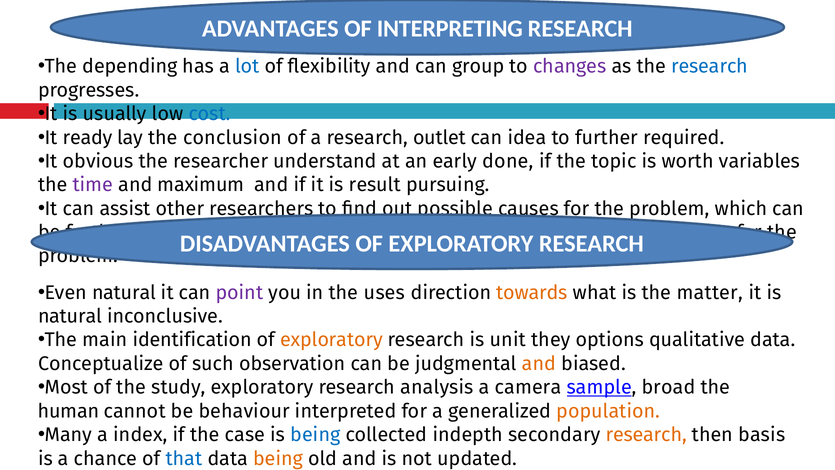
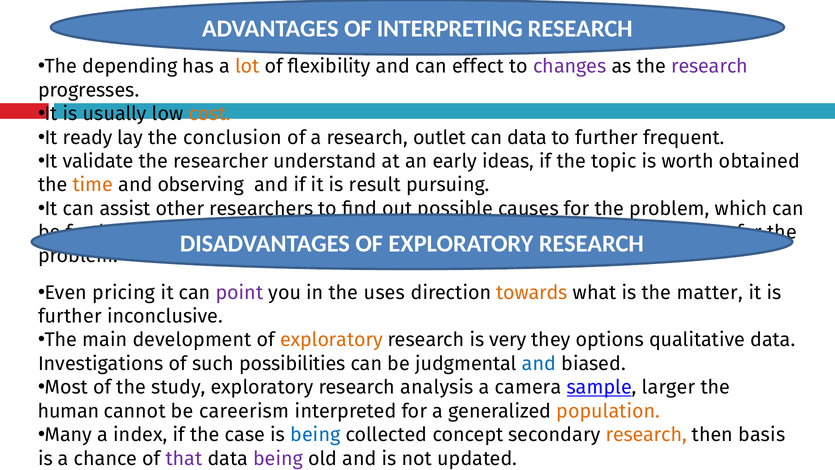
lot colour: blue -> orange
group: group -> effect
research at (710, 66) colour: blue -> purple
cost colour: blue -> orange
can idea: idea -> data
required: required -> frequent
obvious: obvious -> validate
done: done -> ideas
variables: variables -> obtained
time colour: purple -> orange
maximum: maximum -> observing
Even natural: natural -> pricing
natural at (70, 316): natural -> further
identification: identification -> development
unit: unit -> very
Conceptualize: Conceptualize -> Investigations
observation: observation -> possibilities
and at (539, 363) colour: orange -> blue
broad: broad -> larger
behaviour: behaviour -> careerism
indepth: indepth -> concept
that colour: blue -> purple
being at (278, 458) colour: orange -> purple
